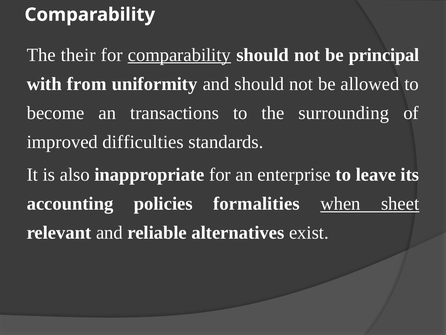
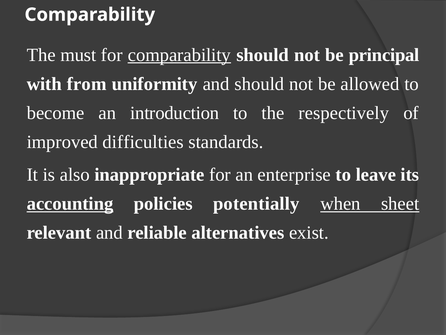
their: their -> must
transactions: transactions -> introduction
surrounding: surrounding -> respectively
accounting underline: none -> present
formalities: formalities -> potentially
